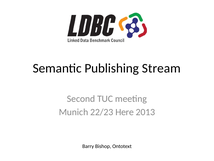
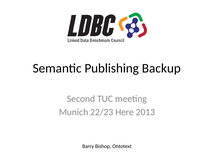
Stream: Stream -> Backup
